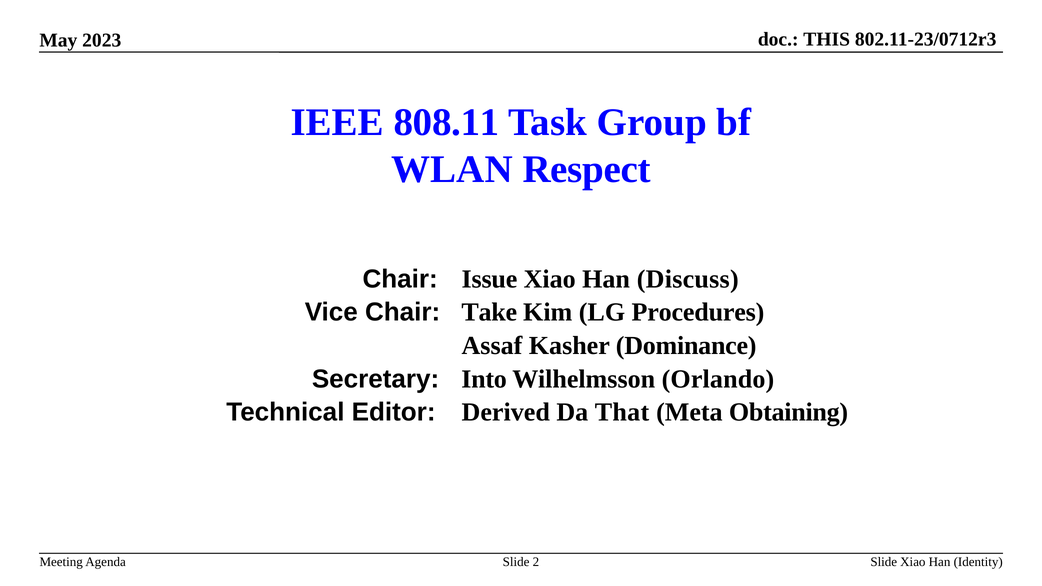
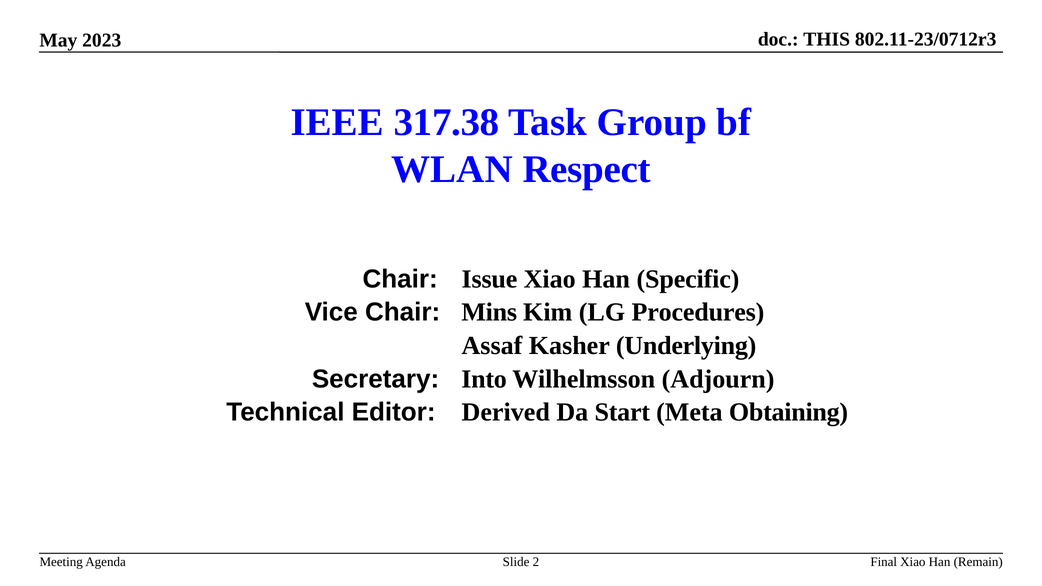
808.11: 808.11 -> 317.38
Discuss: Discuss -> Specific
Take: Take -> Mins
Dominance: Dominance -> Underlying
Orlando: Orlando -> Adjourn
That: That -> Start
Slide at (884, 562): Slide -> Final
Identity: Identity -> Remain
